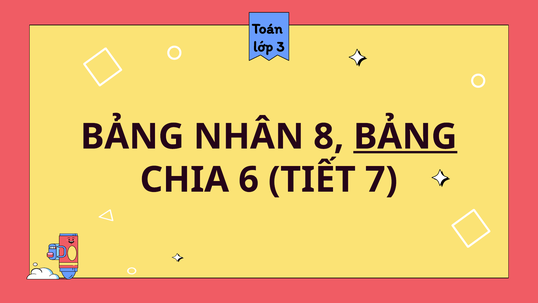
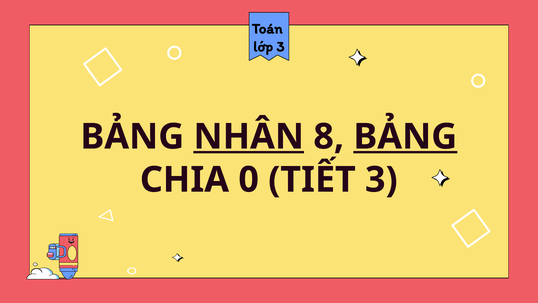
NHÂN underline: none -> present
6: 6 -> 0
TIẾT 7: 7 -> 3
